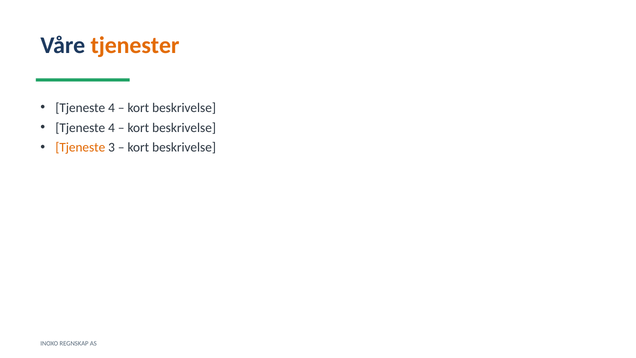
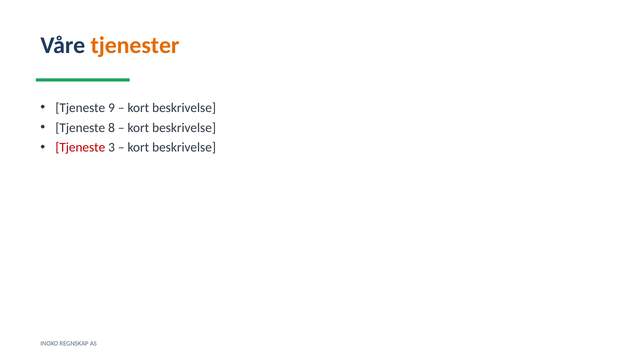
4 at (112, 108): 4 -> 9
4 at (112, 128): 4 -> 8
Tjeneste at (80, 147) colour: orange -> red
